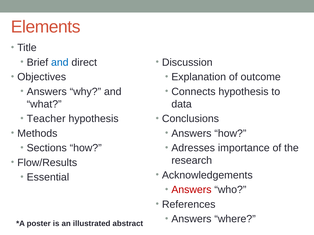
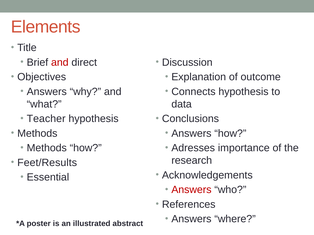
and at (60, 62) colour: blue -> red
Sections at (47, 148): Sections -> Methods
Flow/Results: Flow/Results -> Feet/Results
